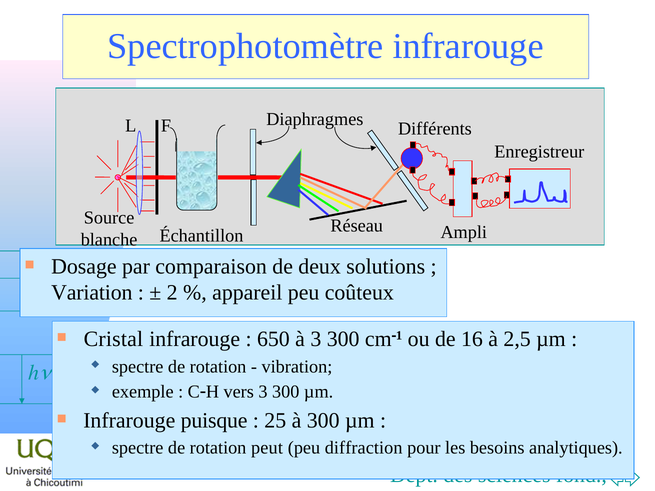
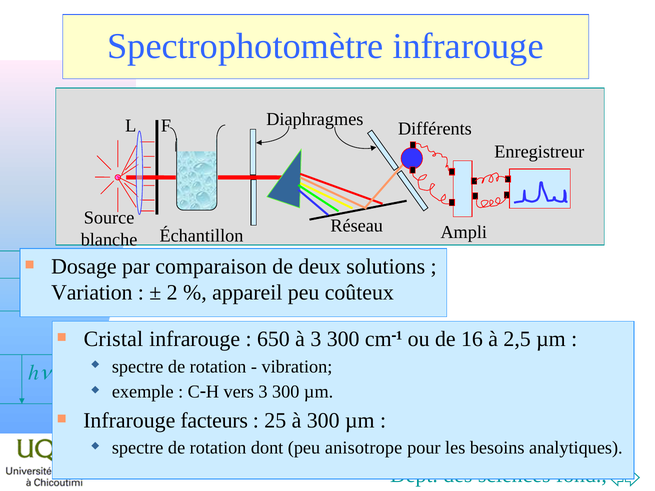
puisque: puisque -> facteurs
peut: peut -> dont
diffraction: diffraction -> anisotrope
